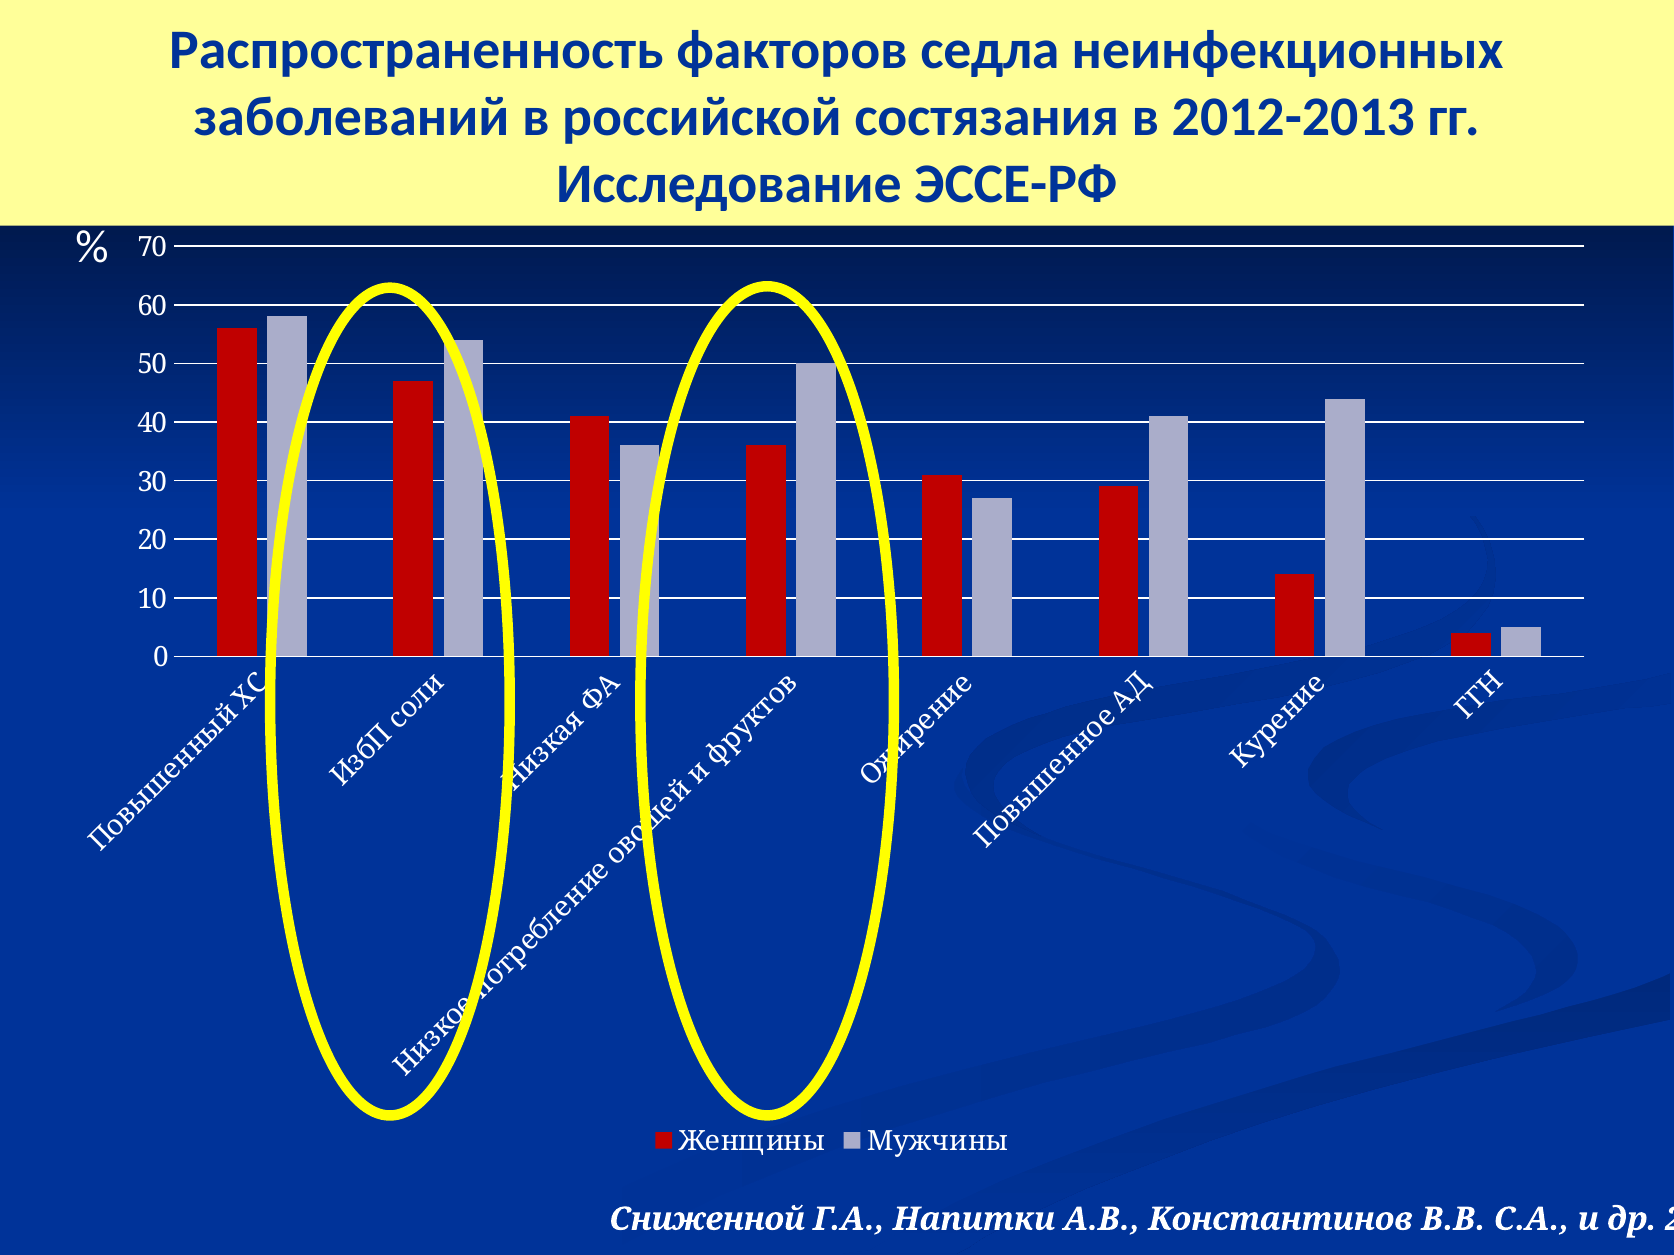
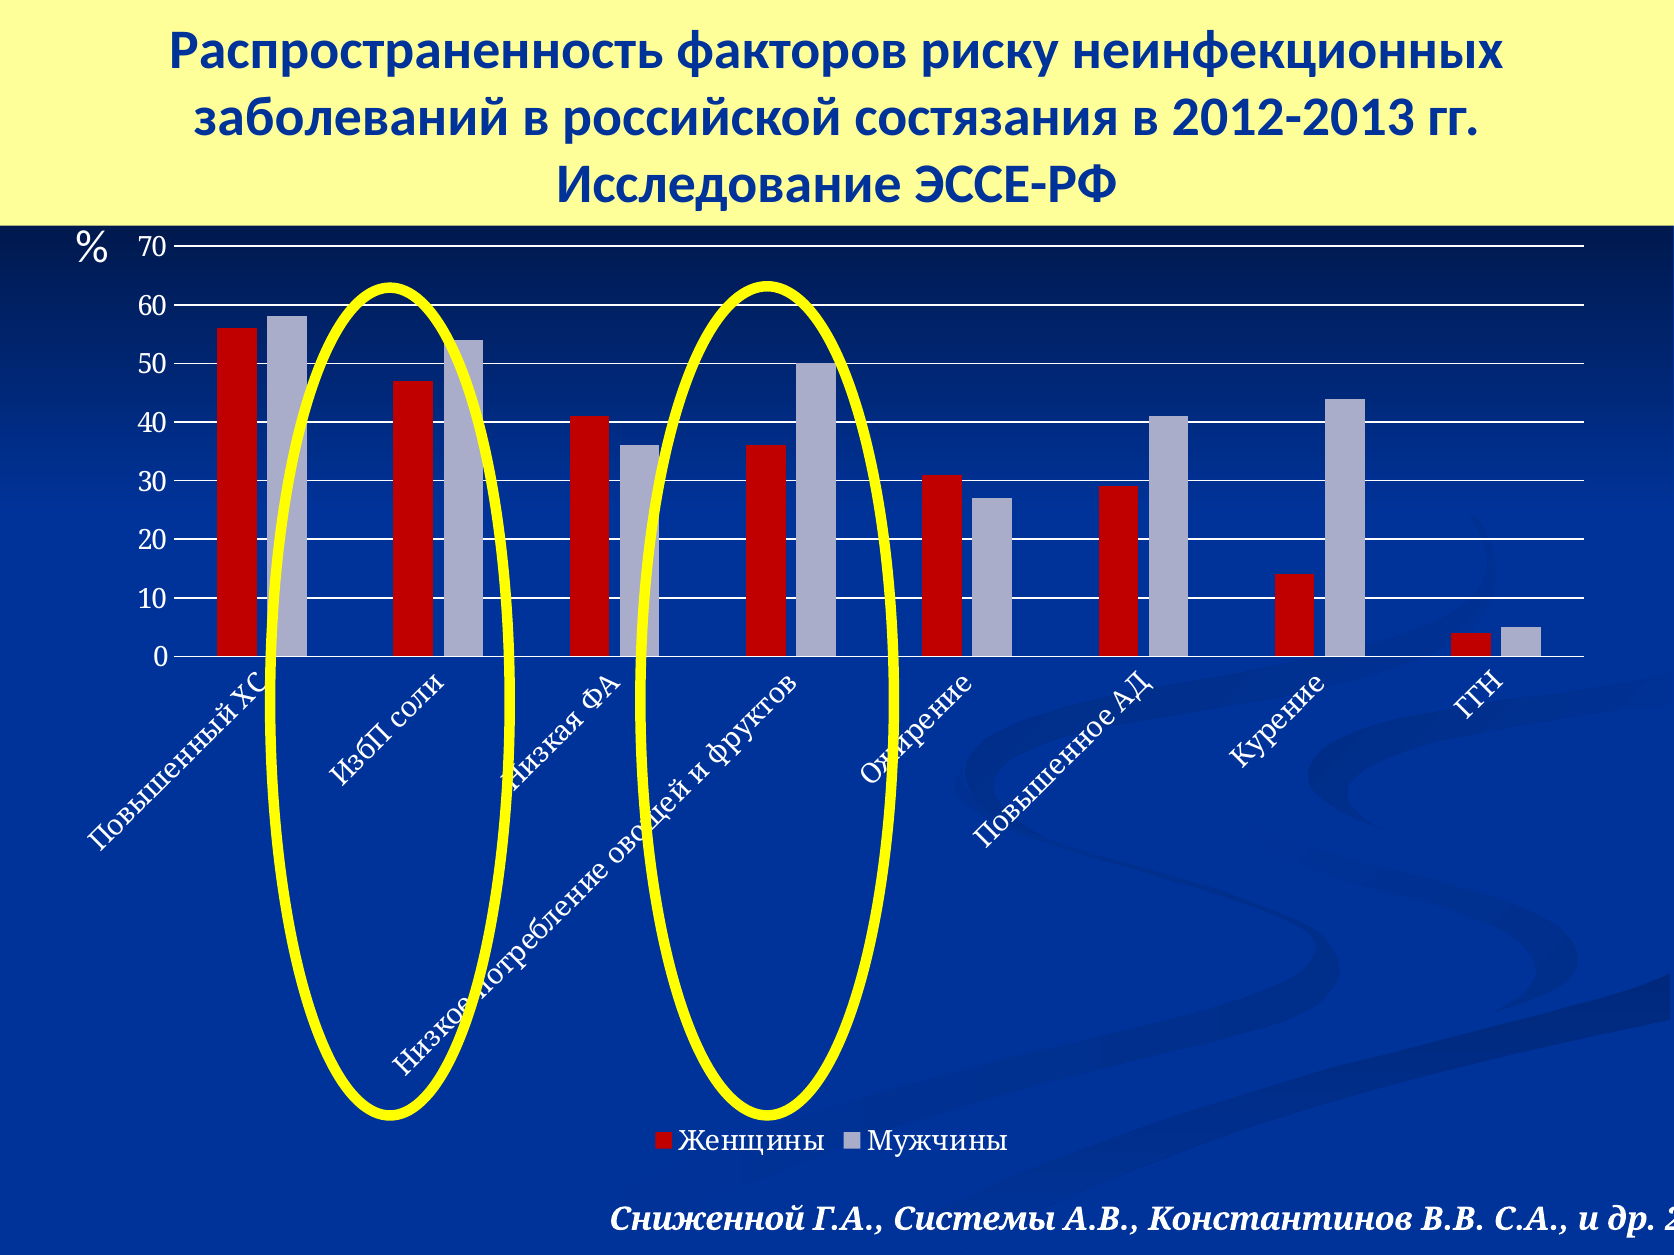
седла: седла -> риску
Напитки: Напитки -> Системы
